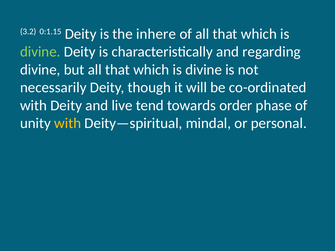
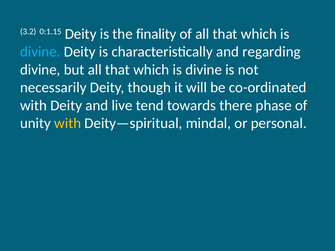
inhere: inhere -> finality
divine at (40, 52) colour: light green -> light blue
order: order -> there
